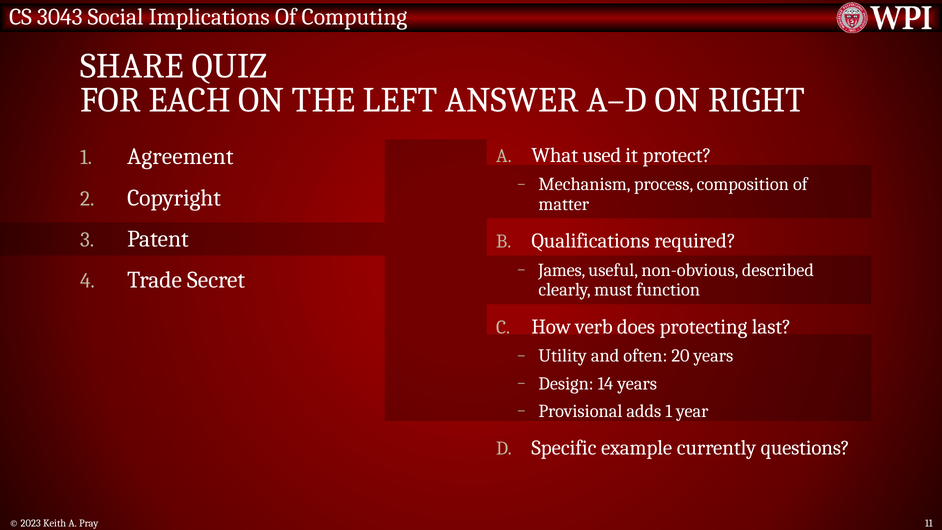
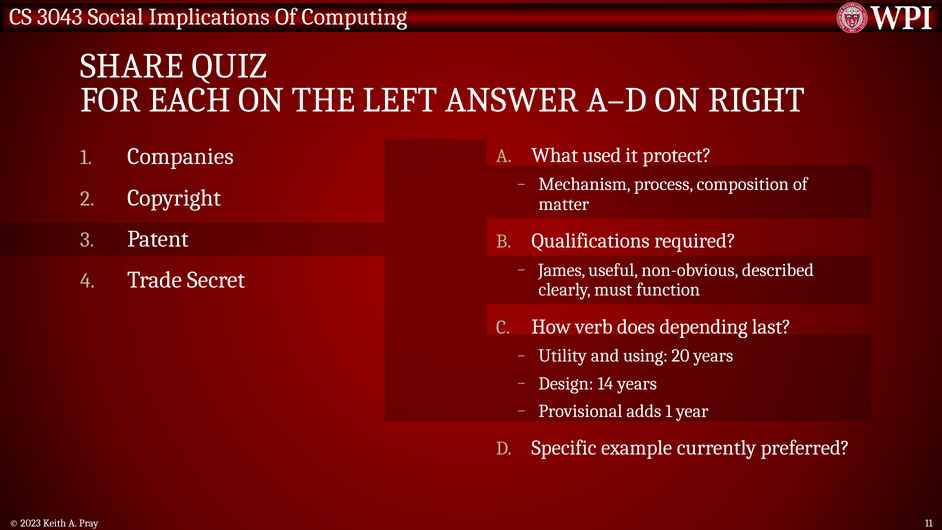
Agreement: Agreement -> Companies
protecting: protecting -> depending
often: often -> using
questions: questions -> preferred
